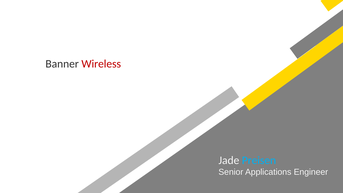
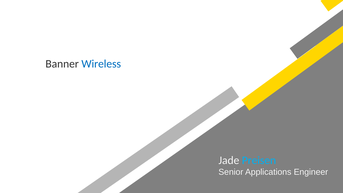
Wireless colour: red -> blue
